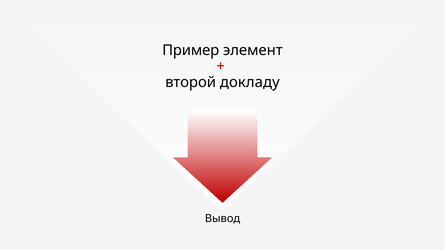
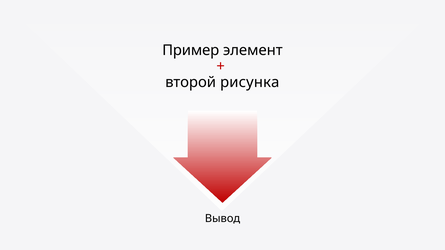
докладу: докладу -> рисунка
